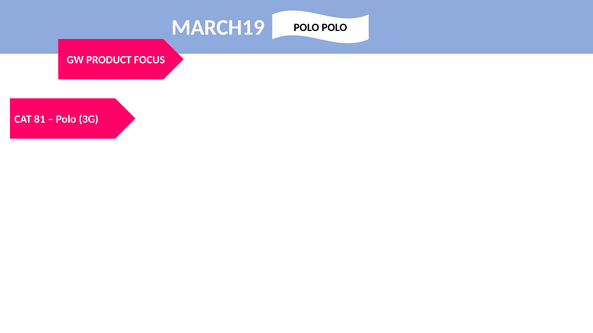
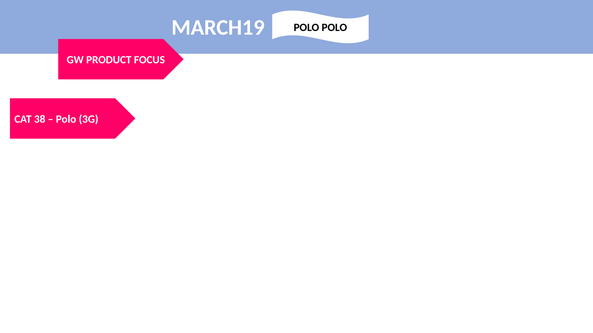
81: 81 -> 38
